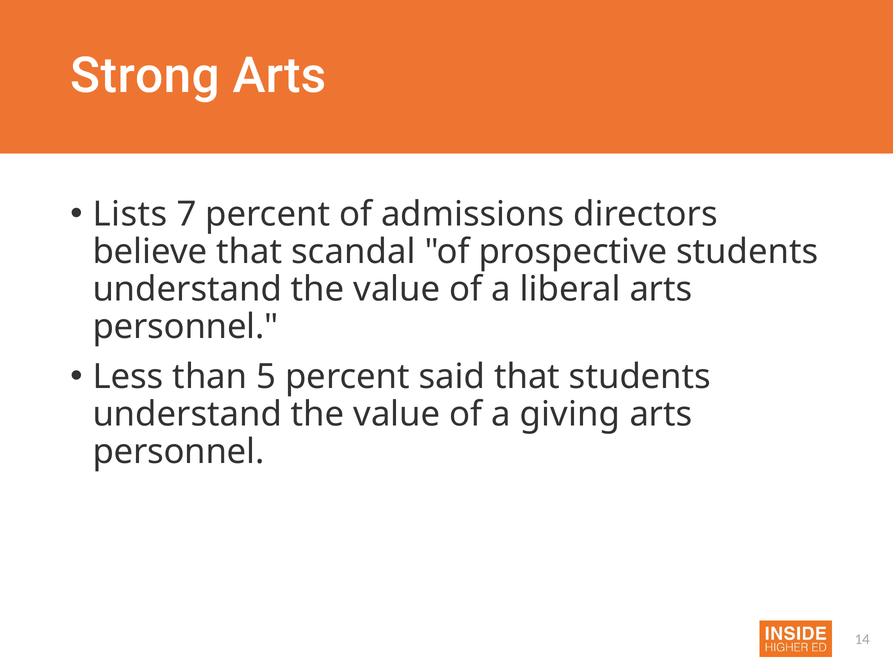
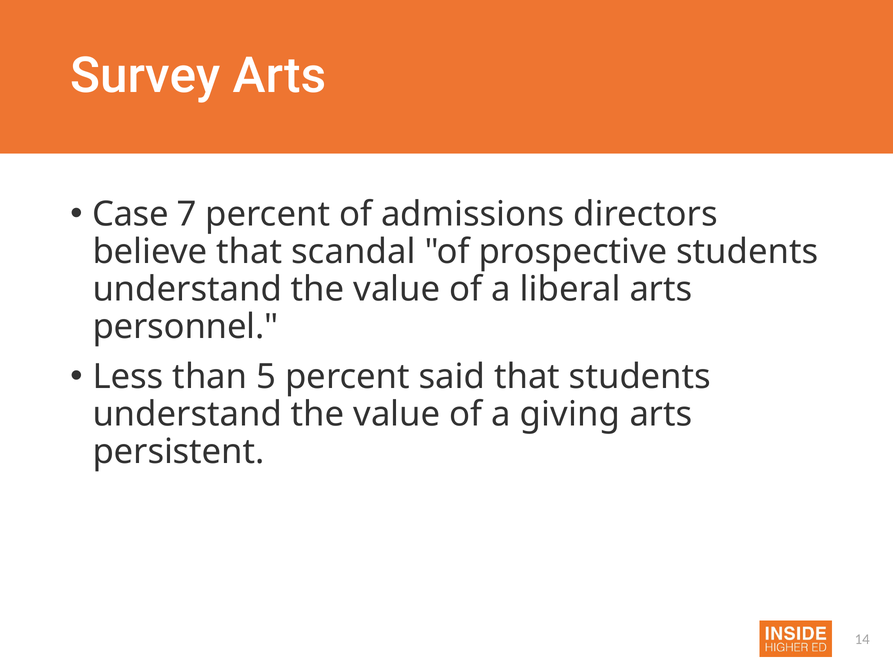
Strong: Strong -> Survey
Lists: Lists -> Case
personnel at (179, 452): personnel -> persistent
